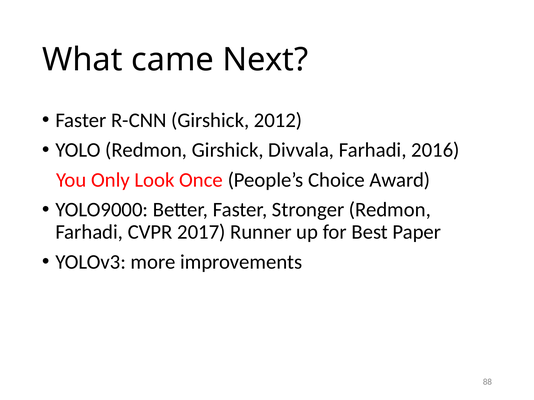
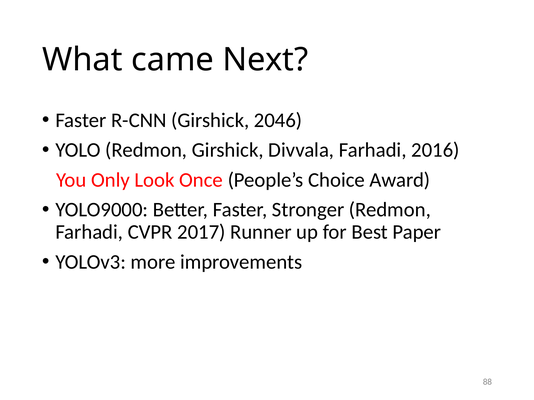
2012: 2012 -> 2046
